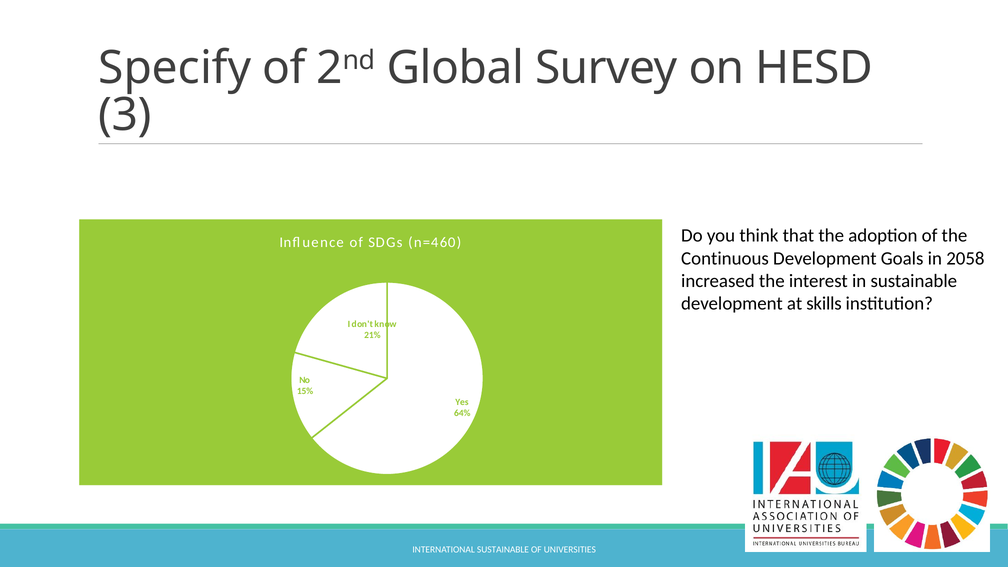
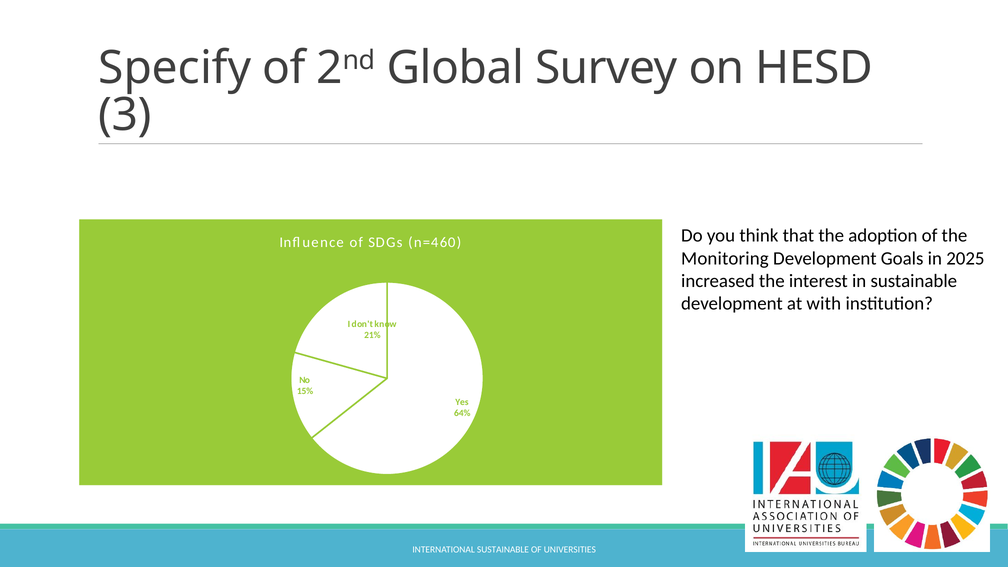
Continuous: Continuous -> Monitoring
2058: 2058 -> 2025
skills: skills -> with
